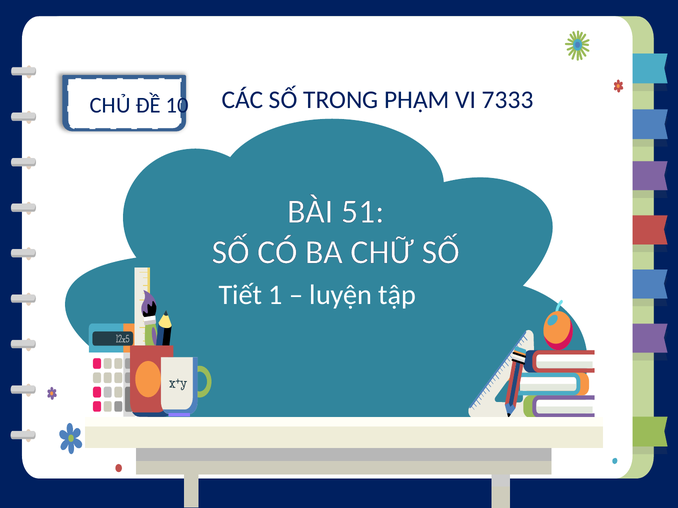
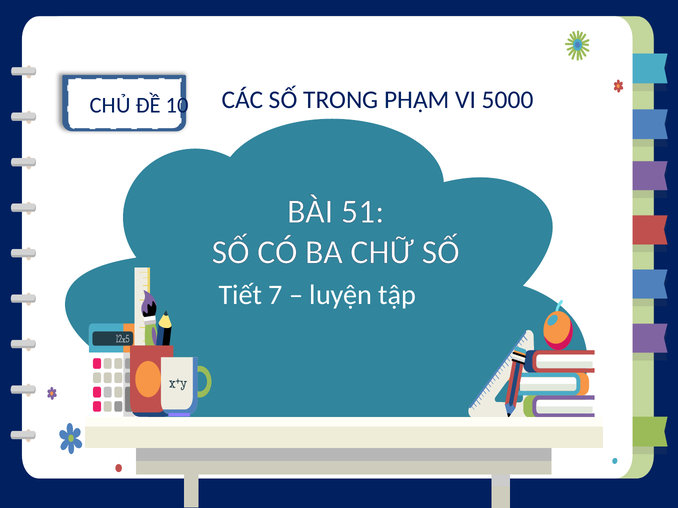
7333: 7333 -> 5000
1: 1 -> 7
